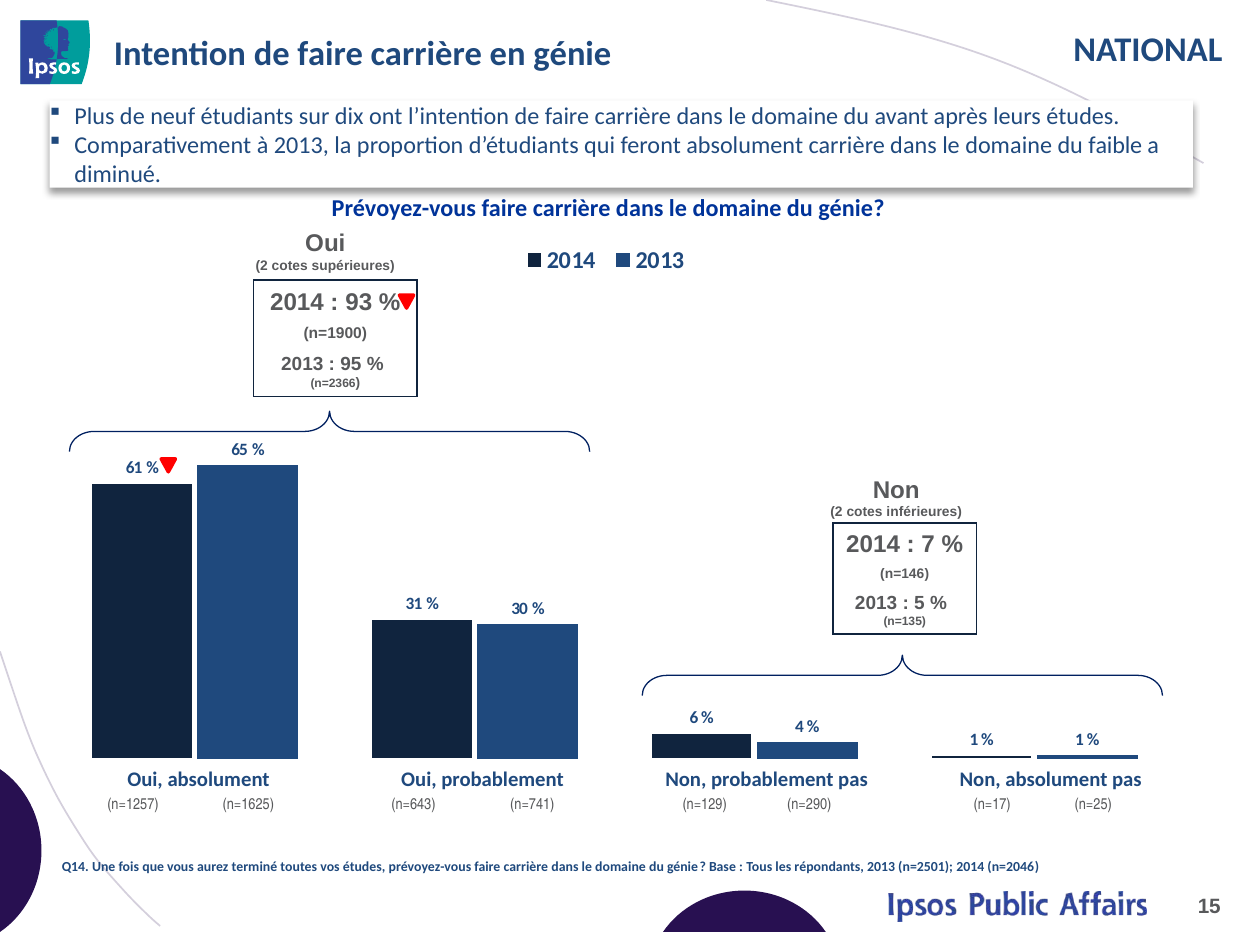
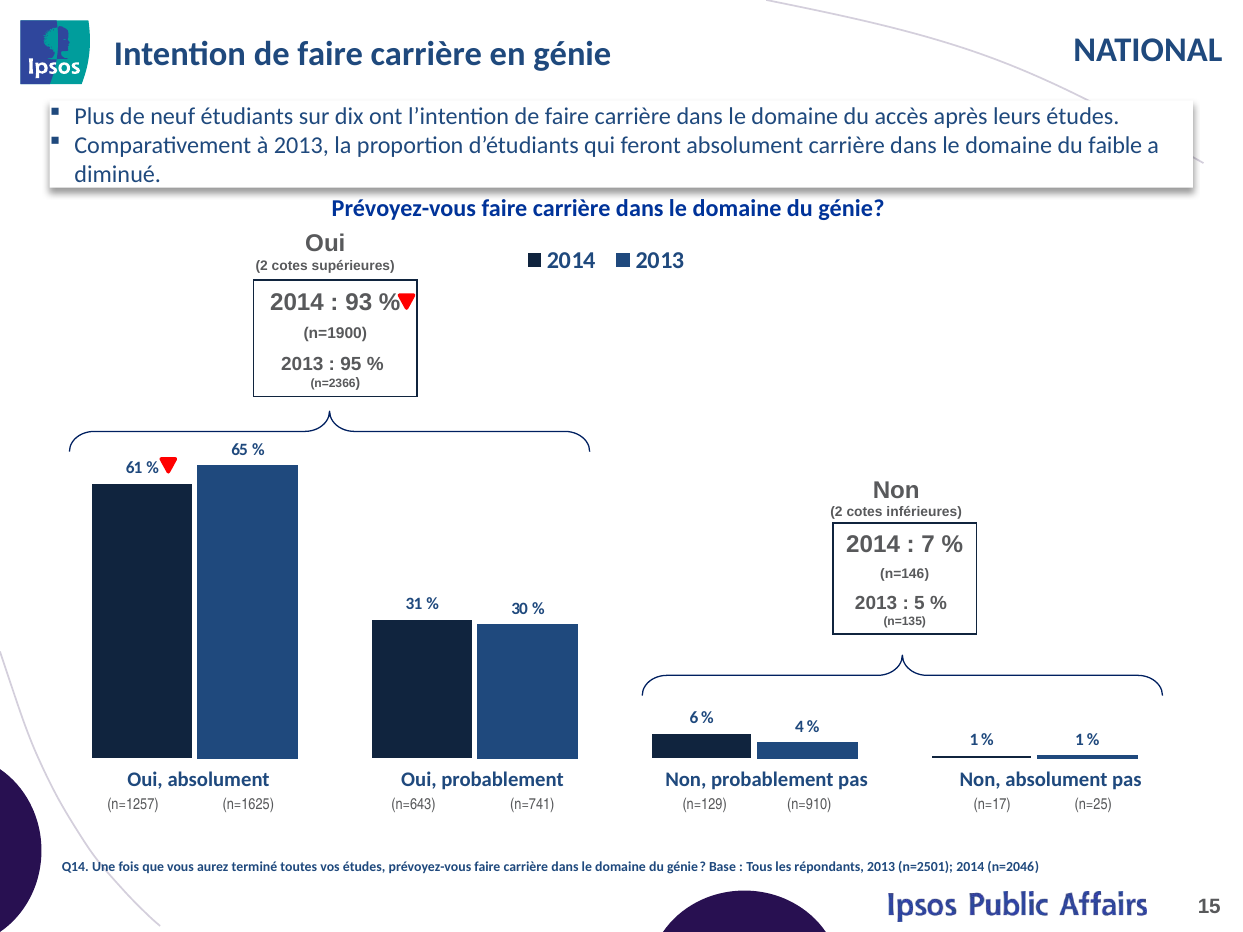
avant: avant -> accès
n=290: n=290 -> n=910
